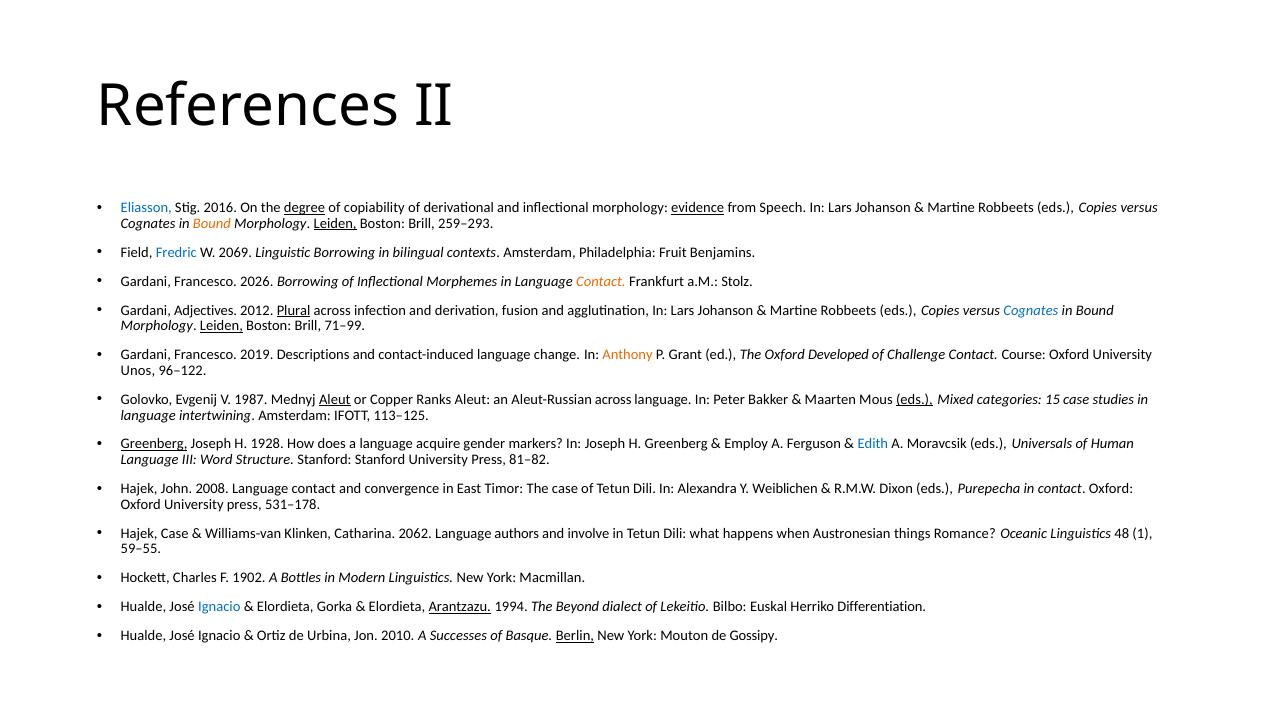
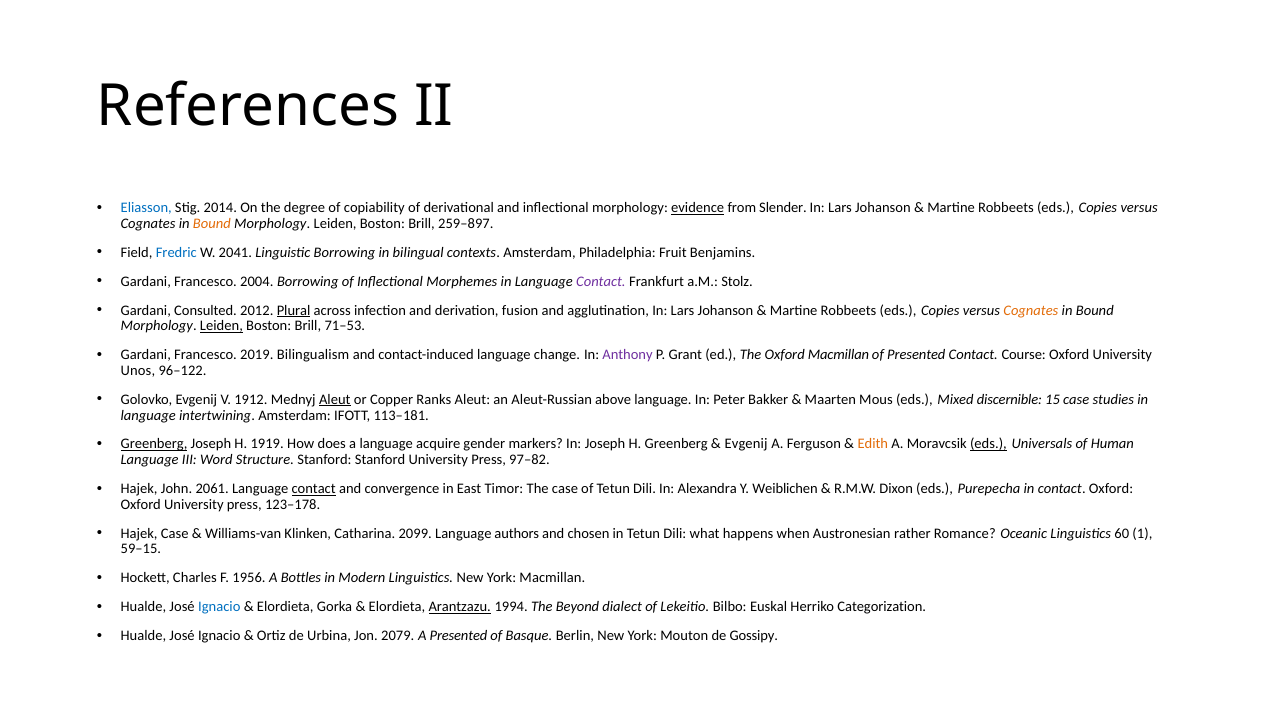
2016: 2016 -> 2014
degree underline: present -> none
Speech: Speech -> Slender
Leiden at (335, 224) underline: present -> none
259–293: 259–293 -> 259–897
2069: 2069 -> 2041
2026: 2026 -> 2004
Contact at (601, 281) colour: orange -> purple
Adjectives: Adjectives -> Consulted
Cognates at (1031, 310) colour: blue -> orange
71–99: 71–99 -> 71–53
Descriptions: Descriptions -> Bilingualism
Anthony colour: orange -> purple
Oxford Developed: Developed -> Macmillan
of Challenge: Challenge -> Presented
1987: 1987 -> 1912
Aleut-Russian across: across -> above
eds at (914, 400) underline: present -> none
categories: categories -> discernible
113–125: 113–125 -> 113–181
1928: 1928 -> 1919
Employ at (746, 444): Employ -> Evgenij
Edith colour: blue -> orange
eds at (988, 444) underline: none -> present
81–82: 81–82 -> 97–82
2008: 2008 -> 2061
contact at (314, 489) underline: none -> present
531–178: 531–178 -> 123–178
2062: 2062 -> 2099
involve: involve -> chosen
things: things -> rather
48: 48 -> 60
59–55: 59–55 -> 59–15
1902: 1902 -> 1956
Differentiation: Differentiation -> Categorization
2010: 2010 -> 2079
A Successes: Successes -> Presented
Berlin underline: present -> none
